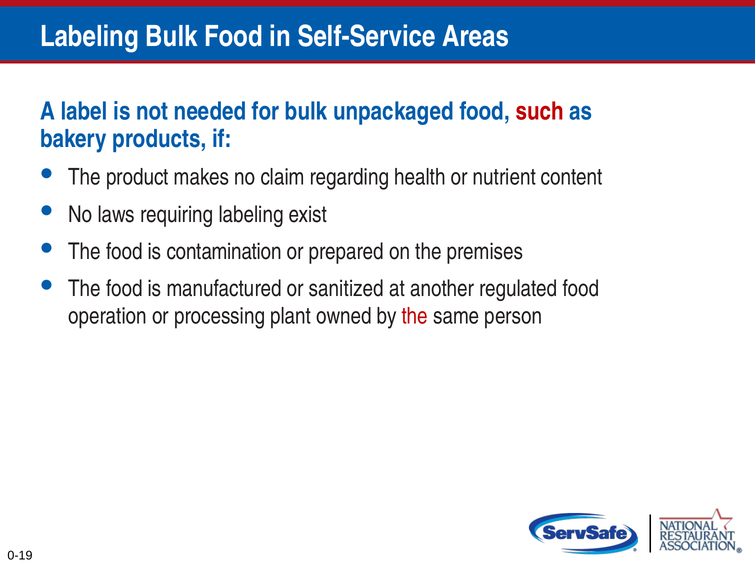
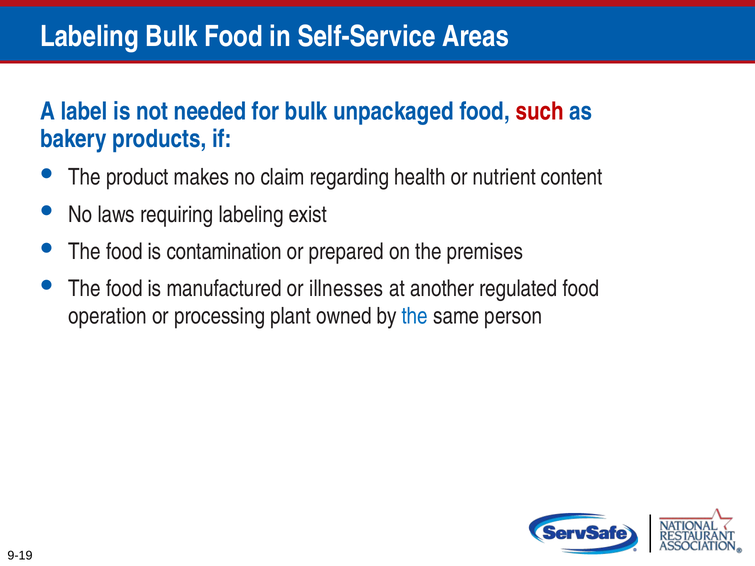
sanitized: sanitized -> illnesses
the at (415, 316) colour: red -> blue
0-19: 0-19 -> 9-19
